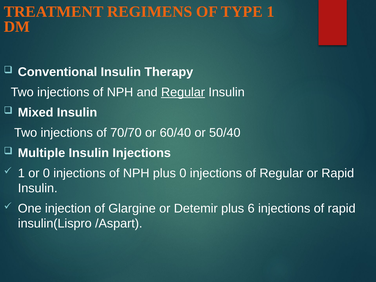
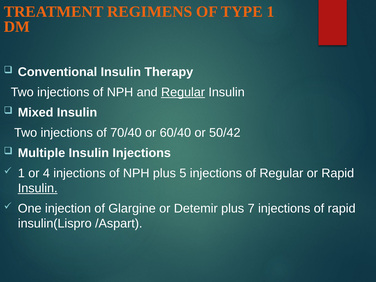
70/70: 70/70 -> 70/40
50/40: 50/40 -> 50/42
or 0: 0 -> 4
plus 0: 0 -> 5
Insulin at (38, 188) underline: none -> present
6: 6 -> 7
